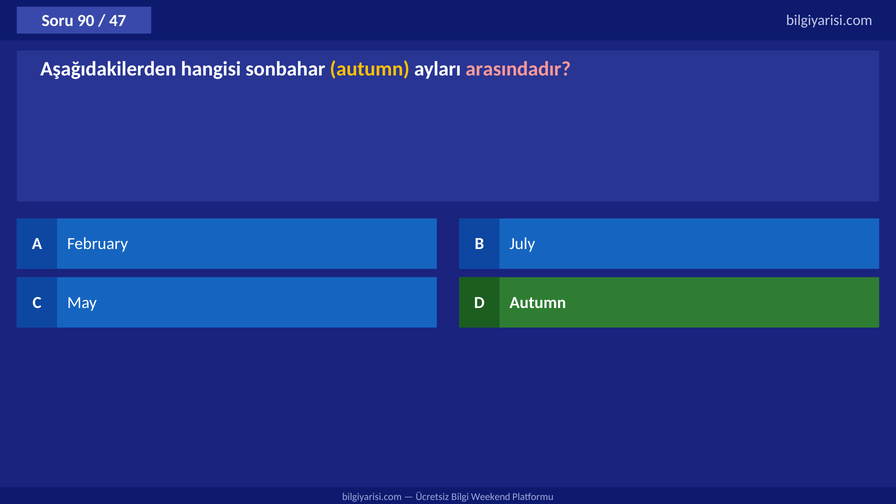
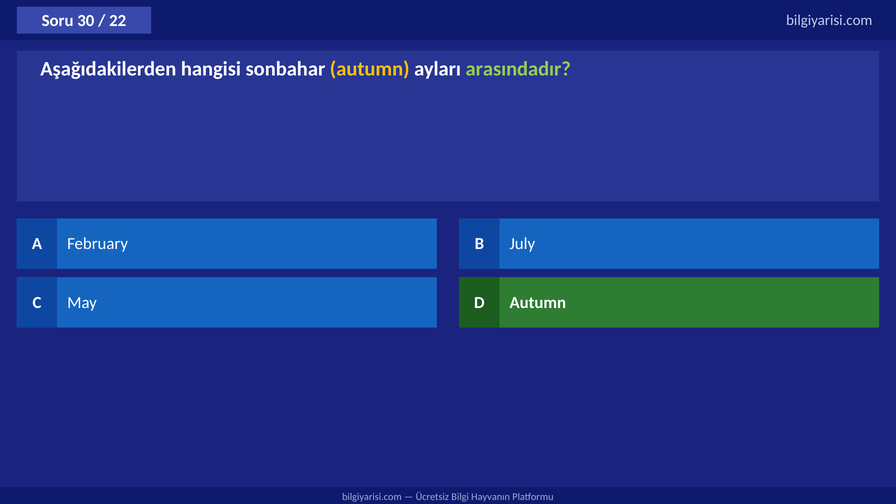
90: 90 -> 30
47: 47 -> 22
arasındadır colour: pink -> light green
Weekend: Weekend -> Hayvanın
